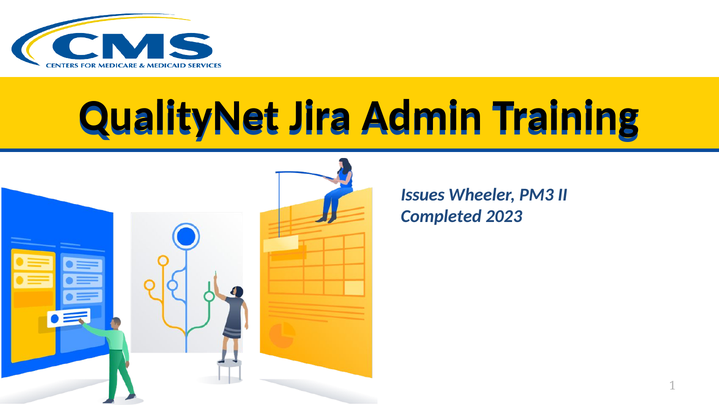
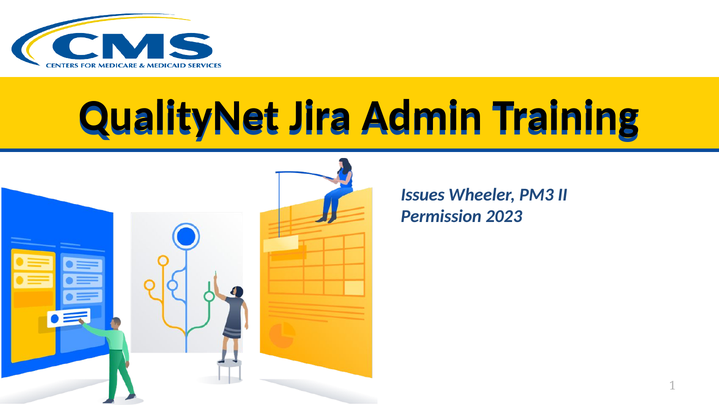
Completed: Completed -> Permission
